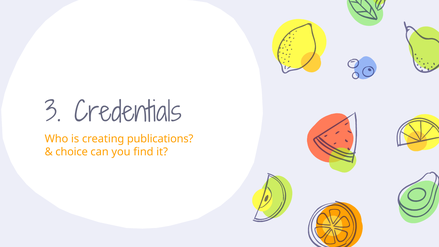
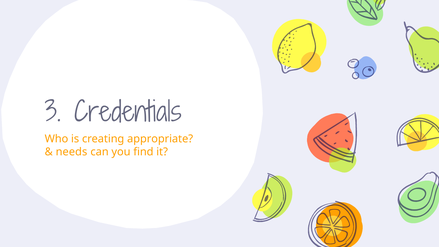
publications: publications -> appropriate
choice: choice -> needs
